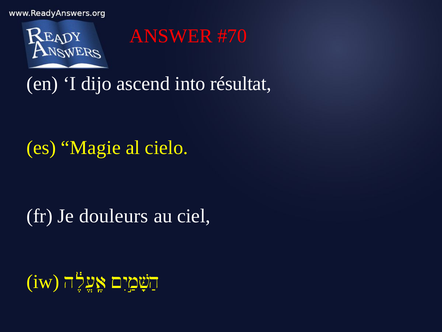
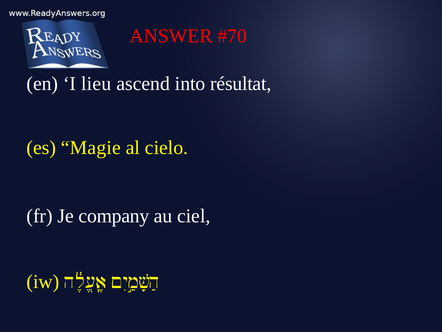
dijo: dijo -> lieu
douleurs: douleurs -> company
